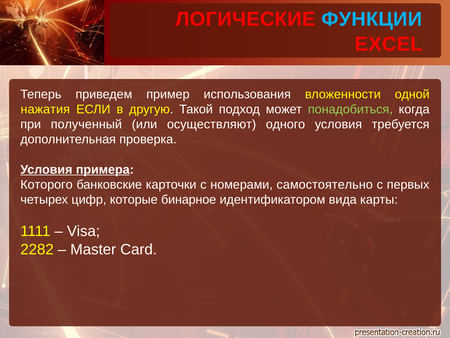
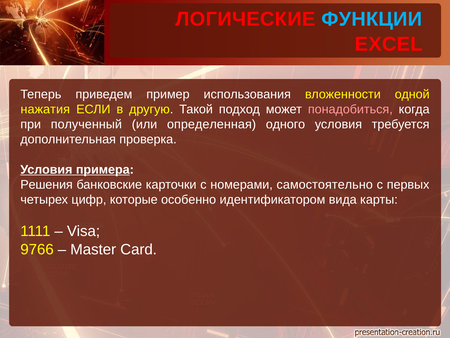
понадобиться colour: light green -> pink
осуществляют: осуществляют -> определенная
Которого: Которого -> Решения
бинарное: бинарное -> особенно
2282: 2282 -> 9766
